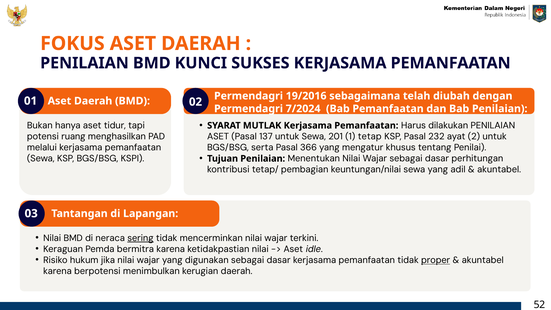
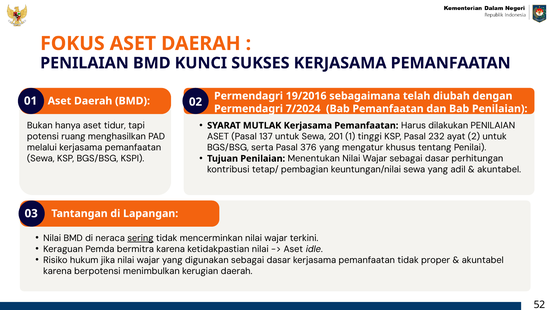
tetap: tetap -> tinggi
366: 366 -> 376
proper underline: present -> none
